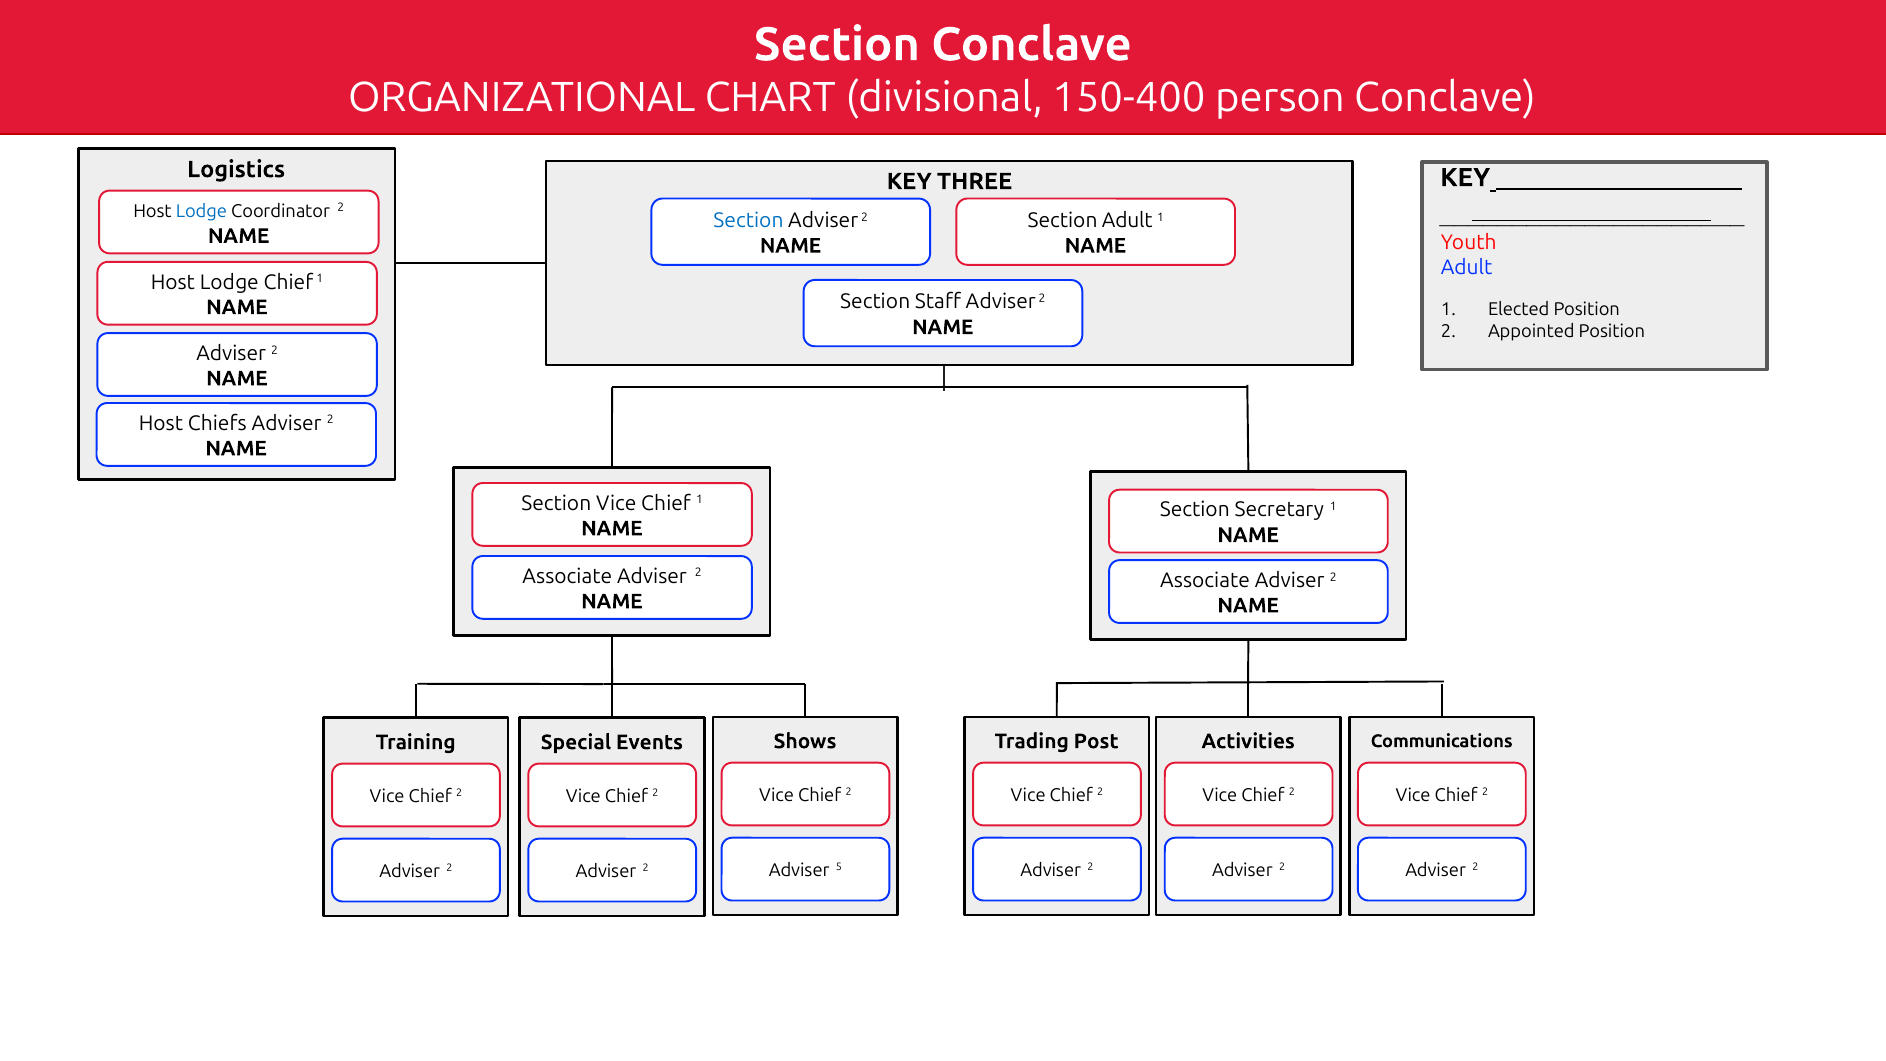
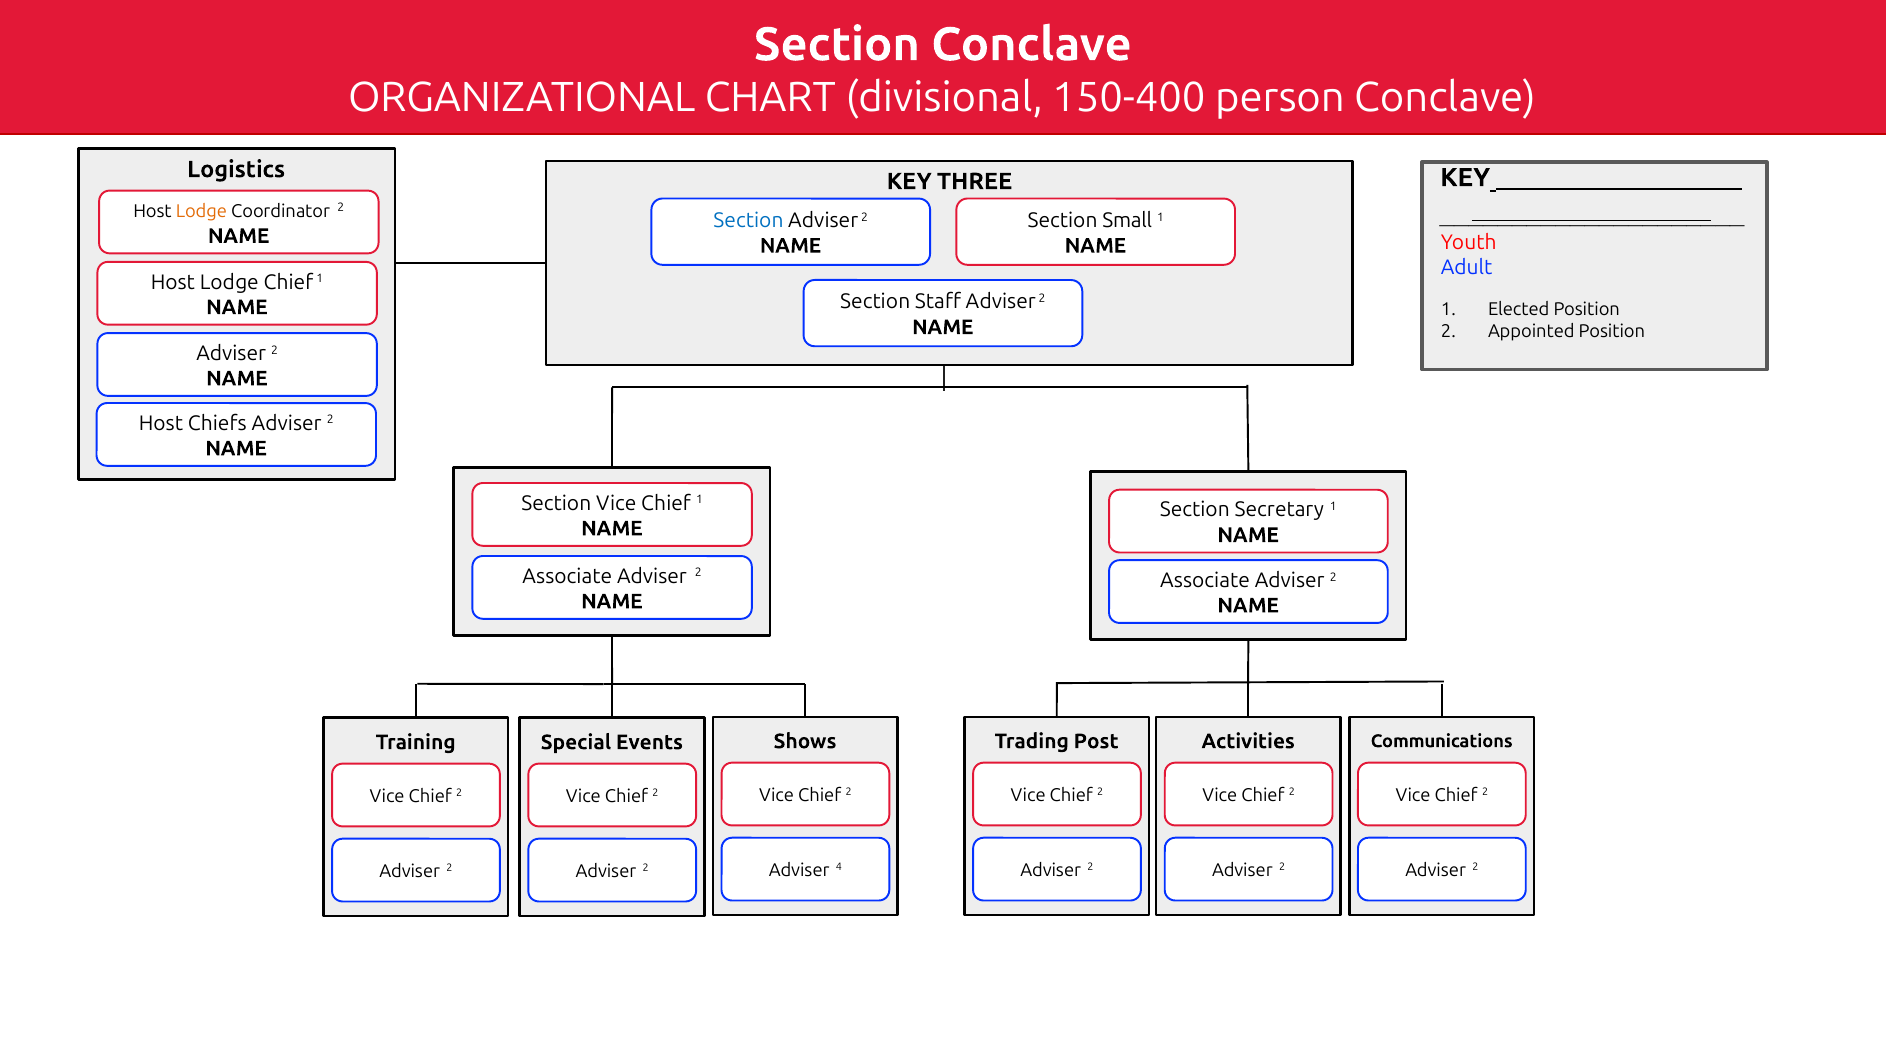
Lodge at (201, 212) colour: blue -> orange
Section Adult: Adult -> Small
5: 5 -> 4
